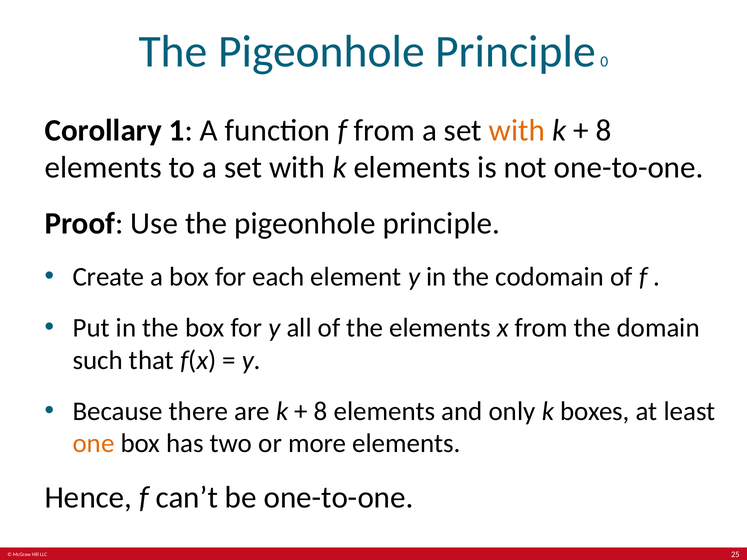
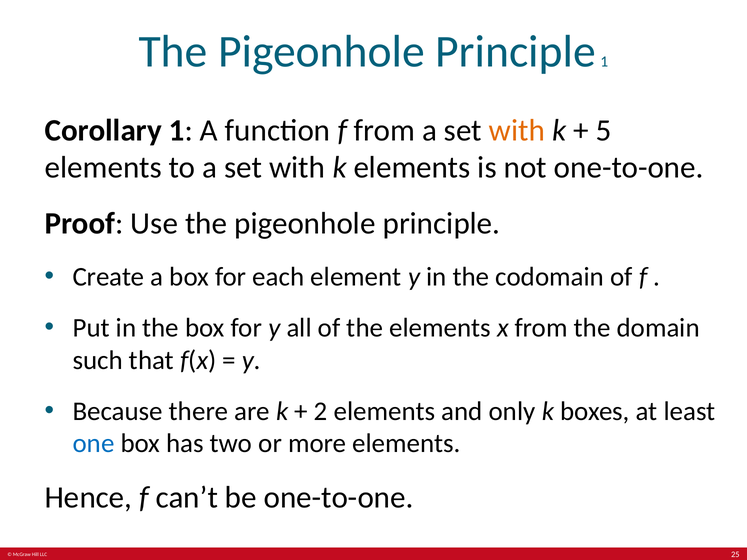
Principle 0: 0 -> 1
8 at (604, 130): 8 -> 5
8 at (321, 411): 8 -> 2
one colour: orange -> blue
